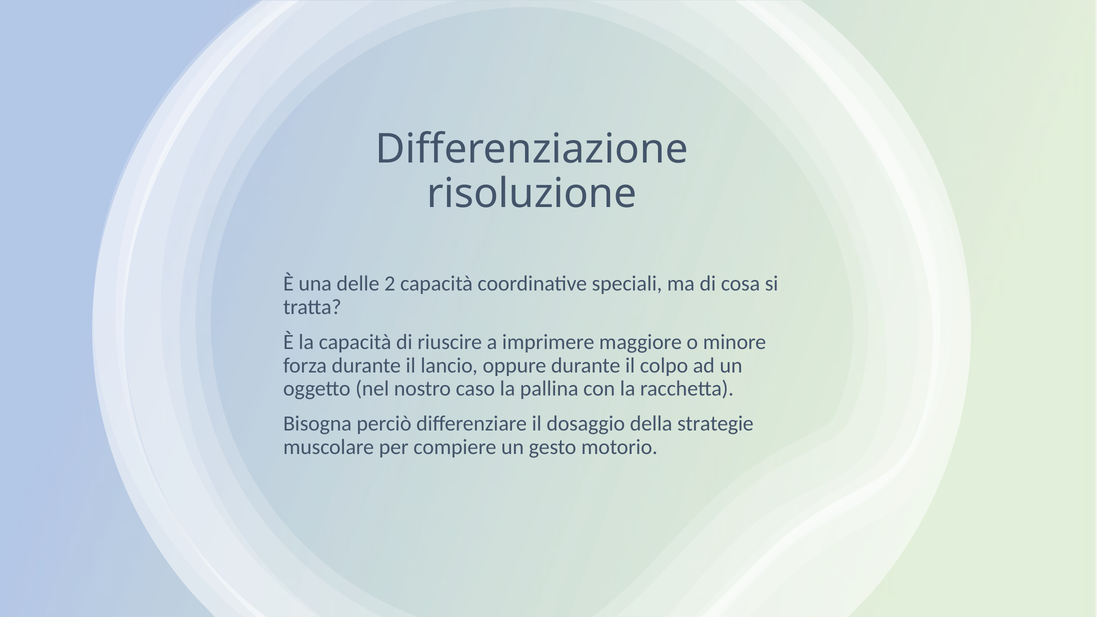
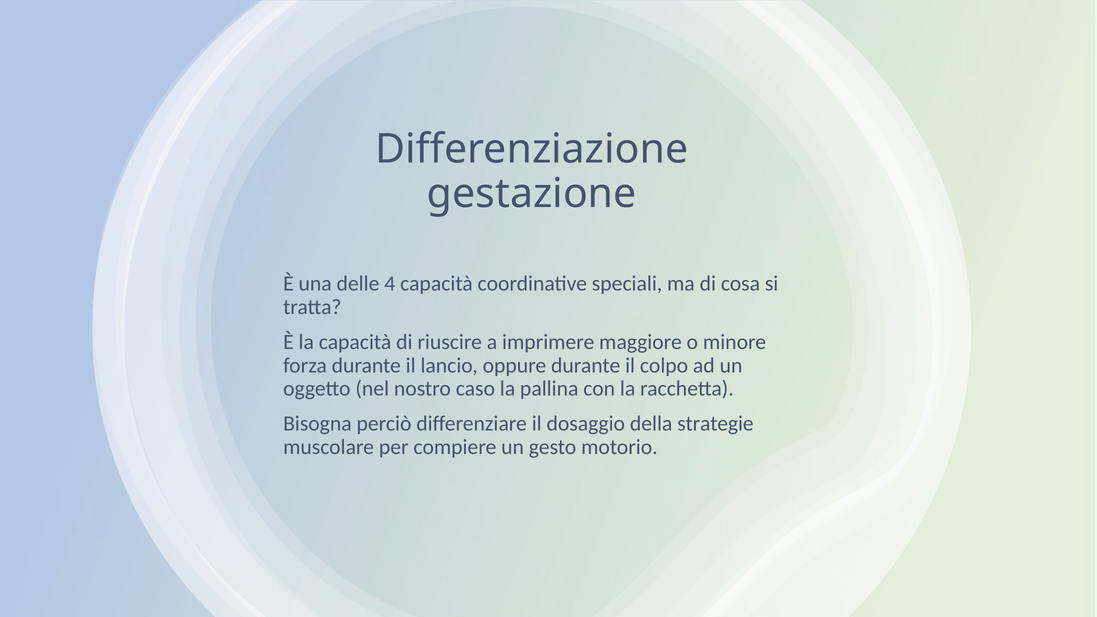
risoluzione: risoluzione -> gestazione
2: 2 -> 4
